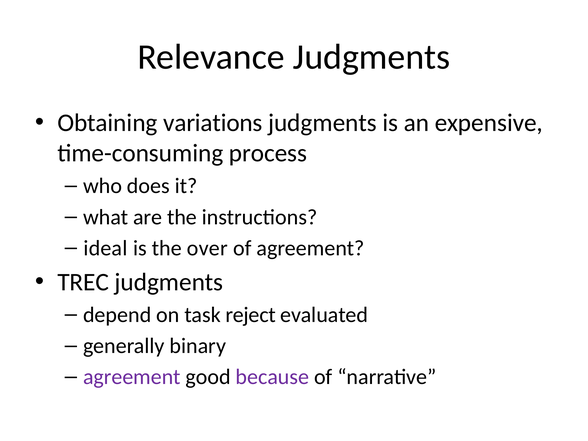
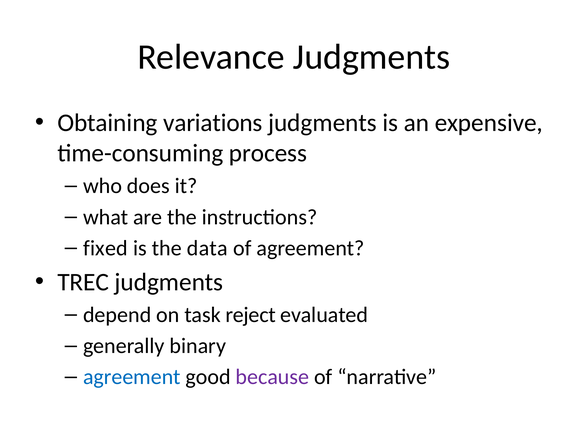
ideal: ideal -> fixed
over: over -> data
agreement at (132, 377) colour: purple -> blue
